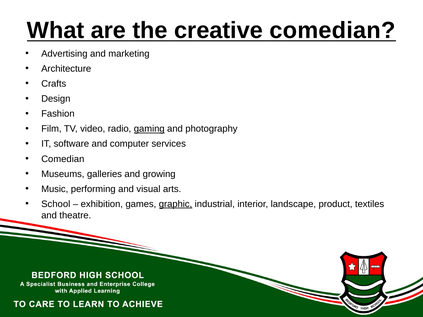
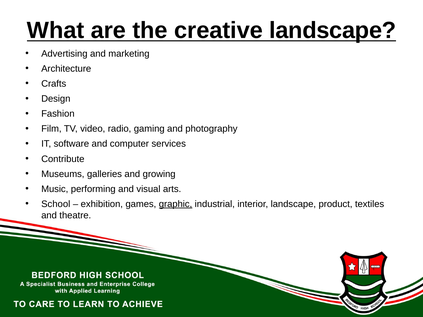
creative comedian: comedian -> landscape
gaming underline: present -> none
Comedian at (63, 159): Comedian -> Contribute
